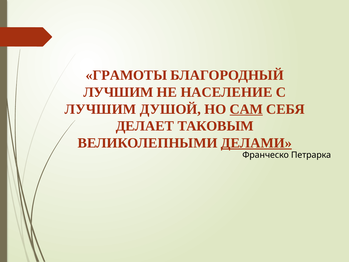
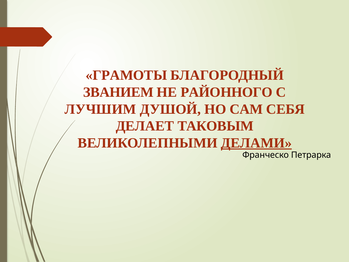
ЛУЧШИМ at (118, 92): ЛУЧШИМ -> ЗВАНИЕМ
НАСЕЛЕНИЕ: НАСЕЛЕНИЕ -> РАЙОННОГО
САМ underline: present -> none
